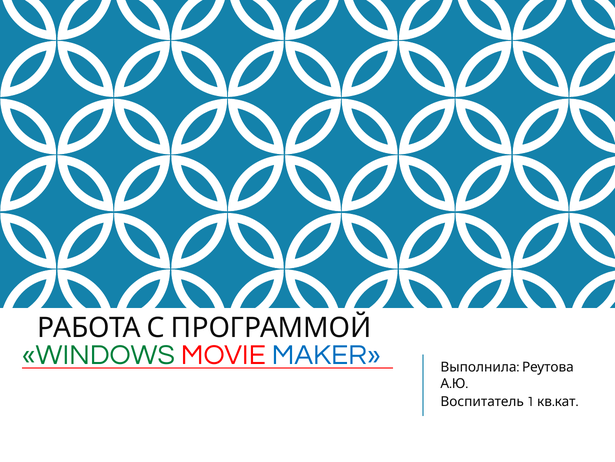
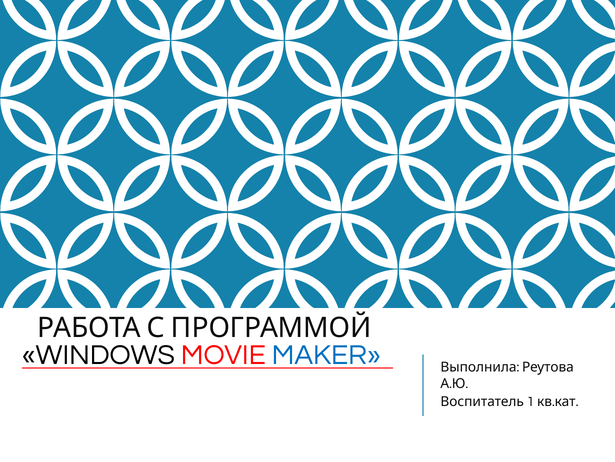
WINDOWS colour: green -> black
